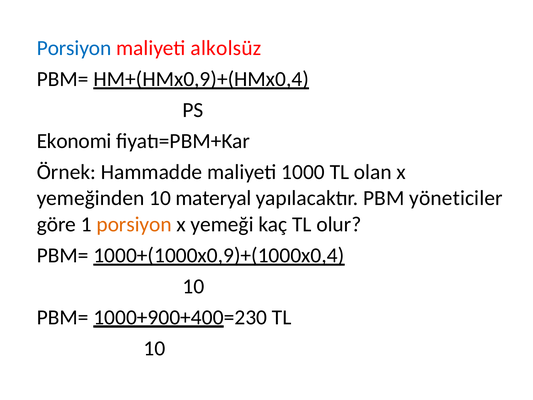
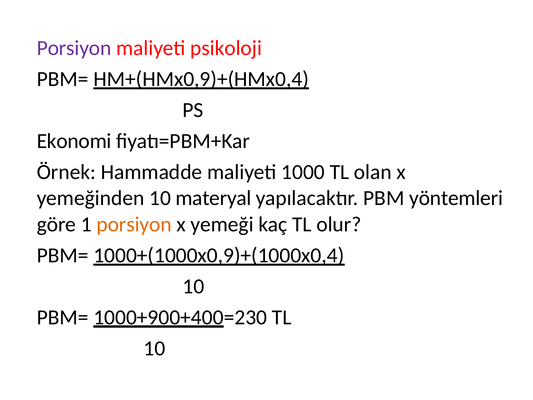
Porsiyon at (74, 48) colour: blue -> purple
alkolsüz: alkolsüz -> psikoloji
yöneticiler: yöneticiler -> yöntemleri
